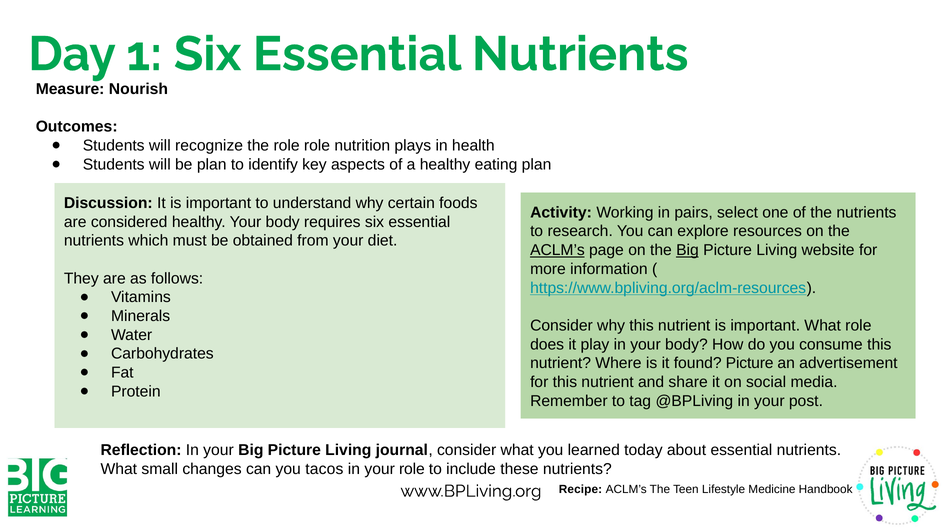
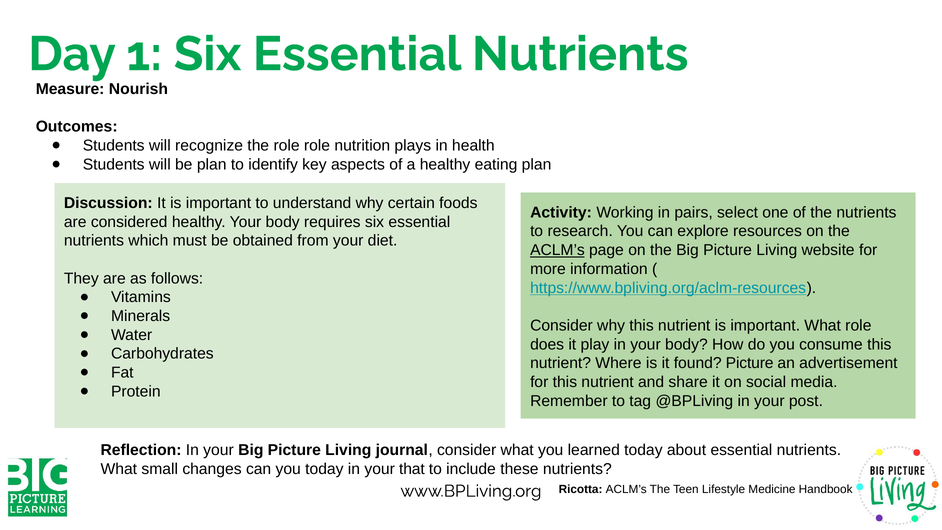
Big at (687, 250) underline: present -> none
you tacos: tacos -> today
your role: role -> that
Recipe: Recipe -> Ricotta
